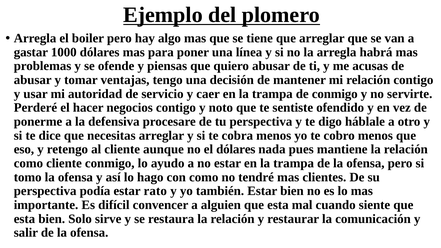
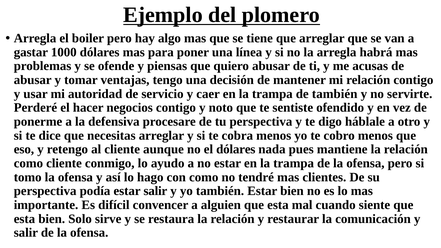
de conmigo: conmigo -> también
estar rato: rato -> salir
